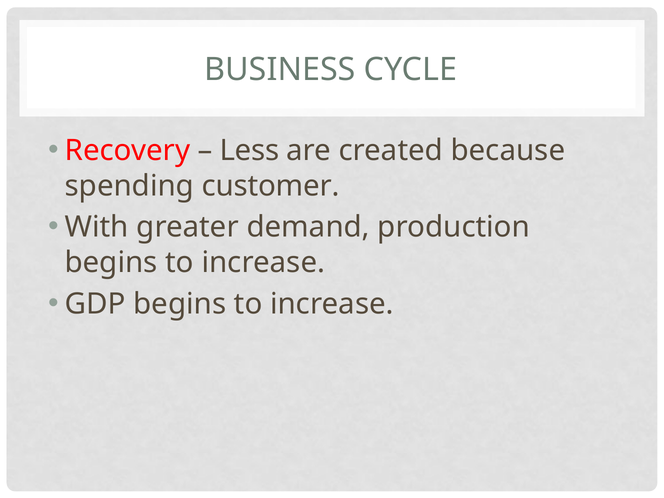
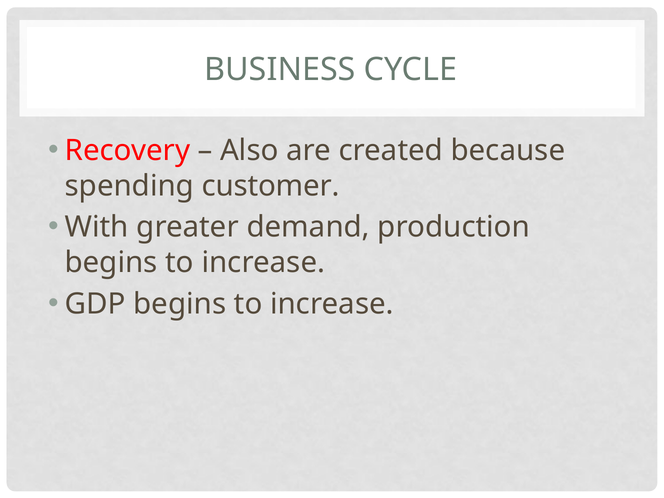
Less: Less -> Also
